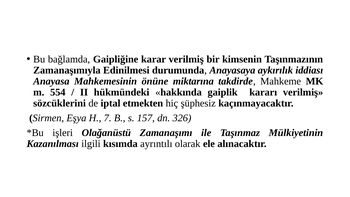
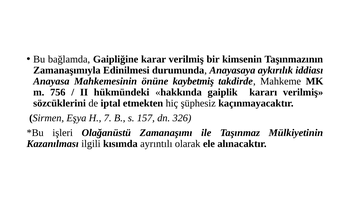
miktarına: miktarına -> kaybetmiş
554: 554 -> 756
